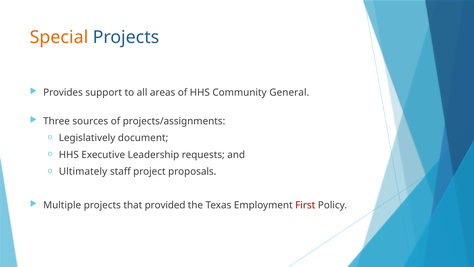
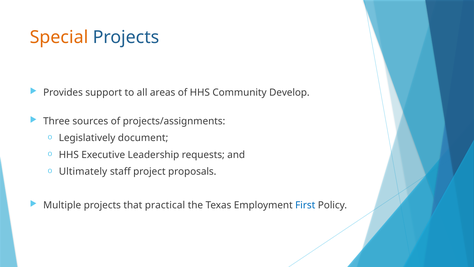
General: General -> Develop
provided: provided -> practical
First colour: red -> blue
